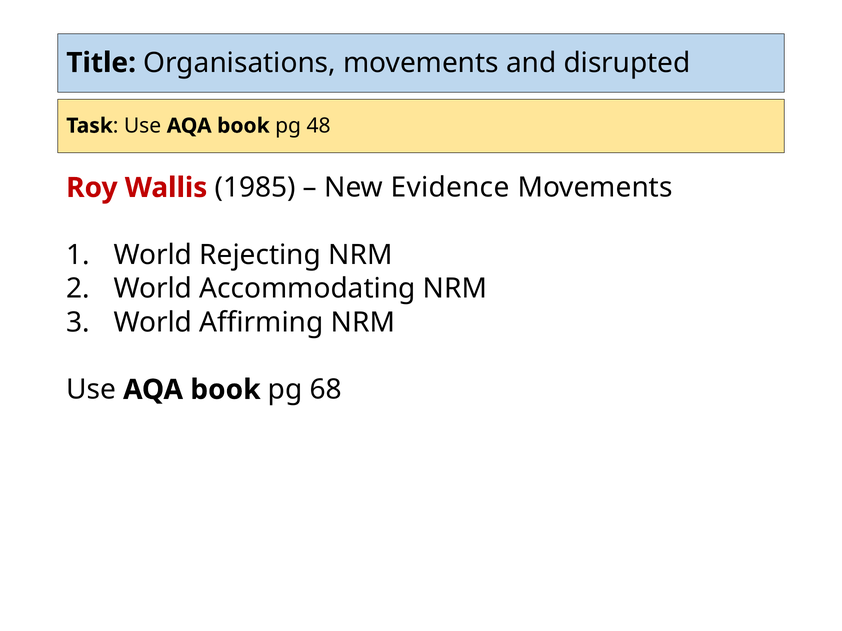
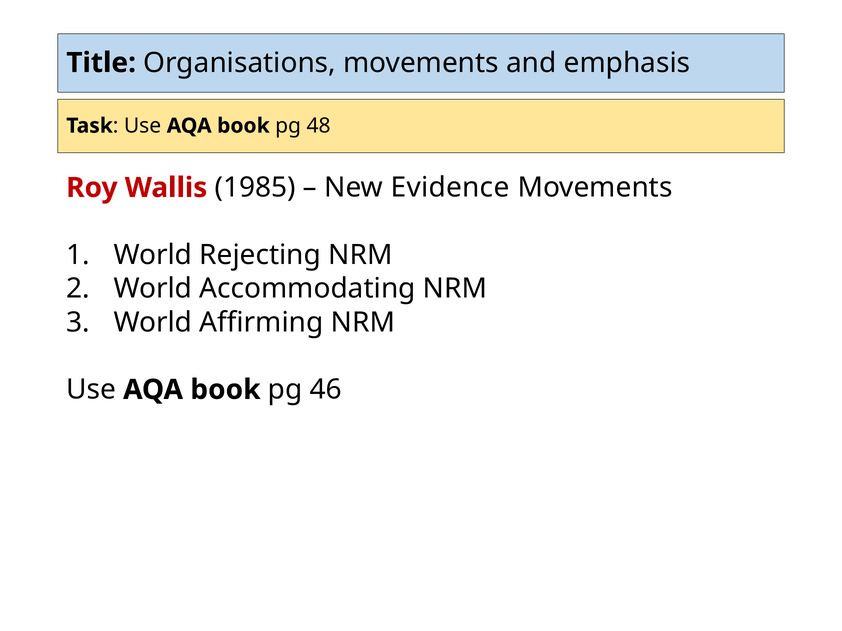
disrupted: disrupted -> emphasis
68: 68 -> 46
